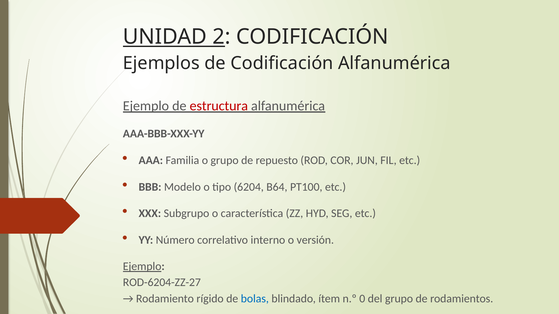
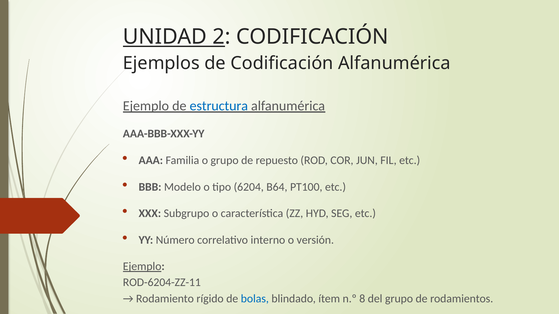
estructura colour: red -> blue
ROD-6204-ZZ-27: ROD-6204-ZZ-27 -> ROD-6204-ZZ-11
0: 0 -> 8
